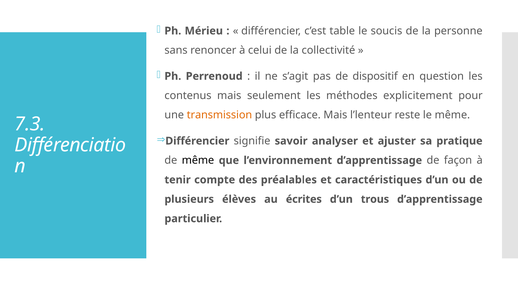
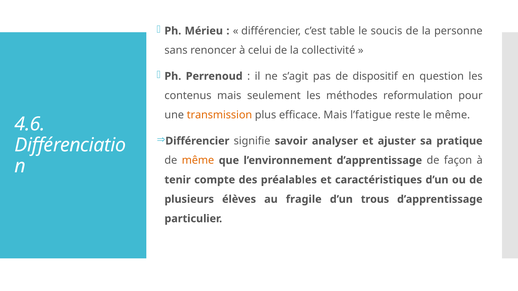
explicitement: explicitement -> reformulation
l’lenteur: l’lenteur -> l’fatigue
7.3: 7.3 -> 4.6
même at (198, 161) colour: black -> orange
écrites: écrites -> fragile
